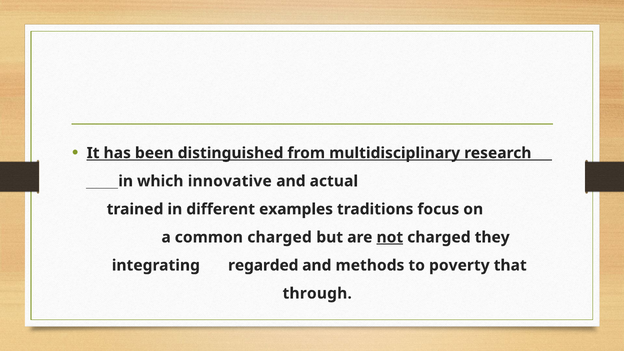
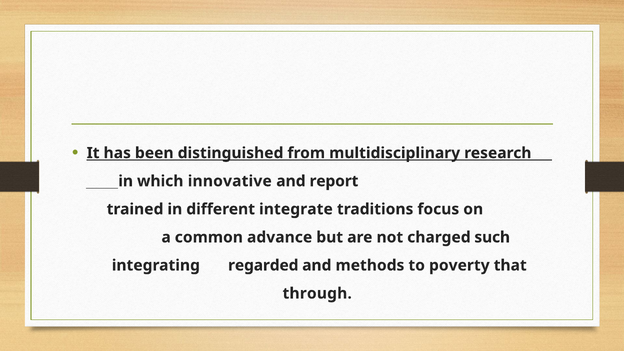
actual: actual -> report
examples: examples -> integrate
common charged: charged -> advance
not underline: present -> none
they: they -> such
